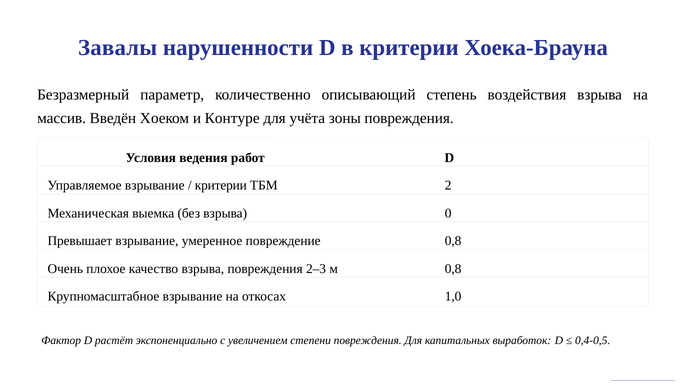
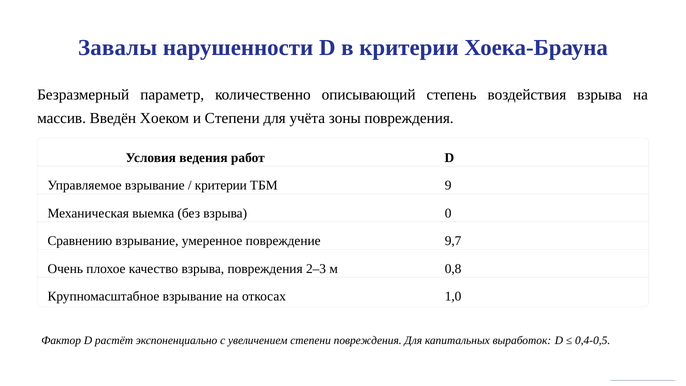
и Контуре: Контуре -> Степени
2: 2 -> 9
Превышает: Превышает -> Сравнению
повреждение 0,8: 0,8 -> 9,7
